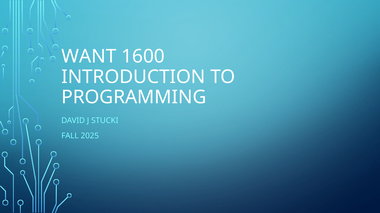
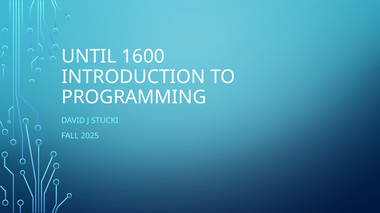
WANT: WANT -> UNTIL
